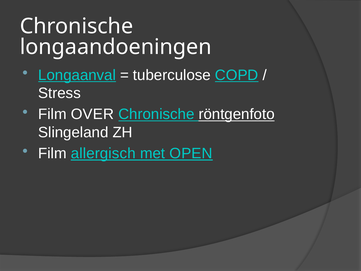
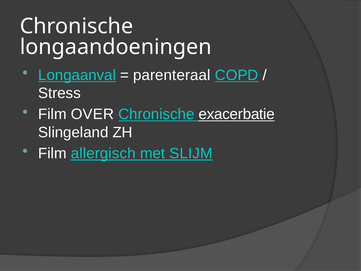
tuberculose: tuberculose -> parenteraal
röntgenfoto: röntgenfoto -> exacerbatie
OPEN: OPEN -> SLIJM
